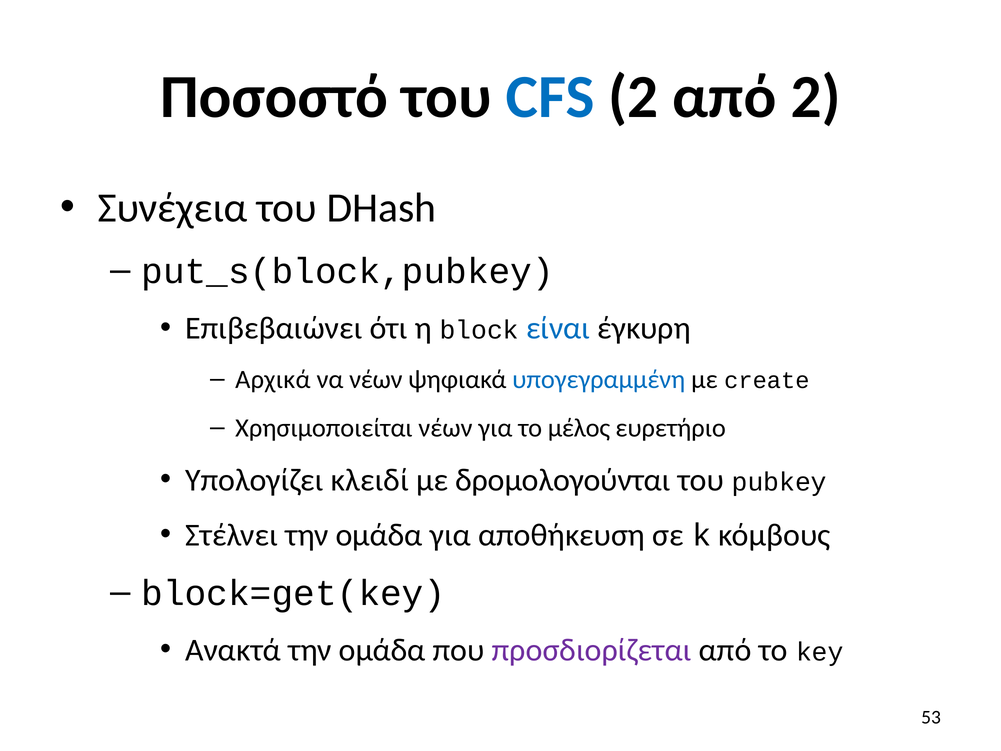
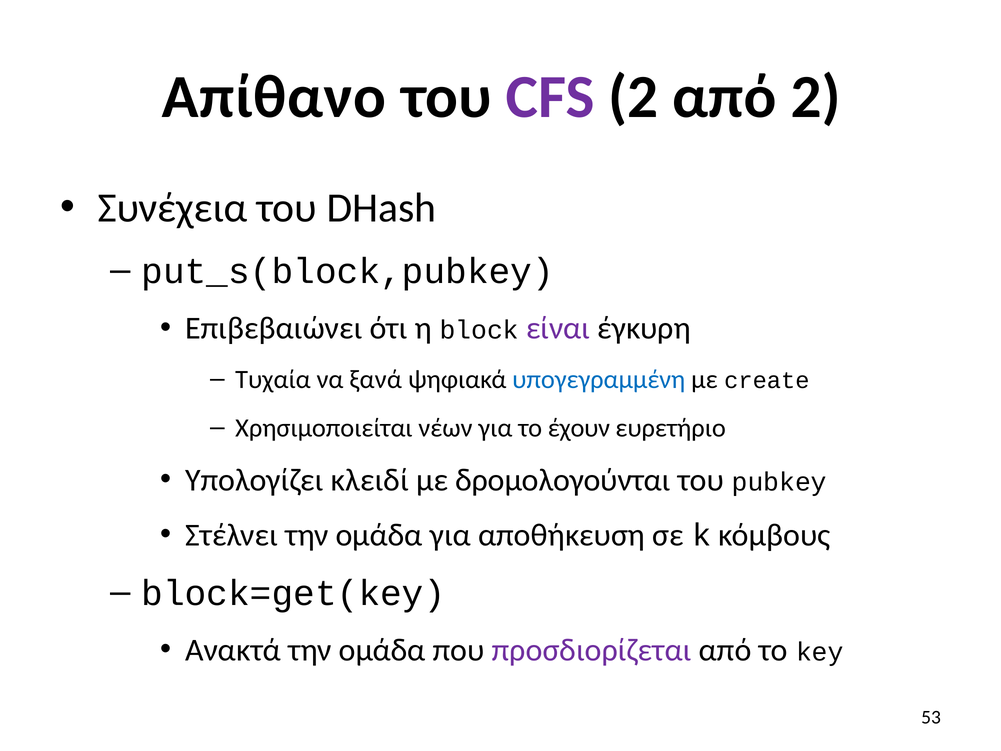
Ποσοστό: Ποσοστό -> Απίθανο
CFS colour: blue -> purple
είναι colour: blue -> purple
Αρχικά: Αρχικά -> Τυχαία
να νέων: νέων -> ξανά
μέλος: μέλος -> έχουν
